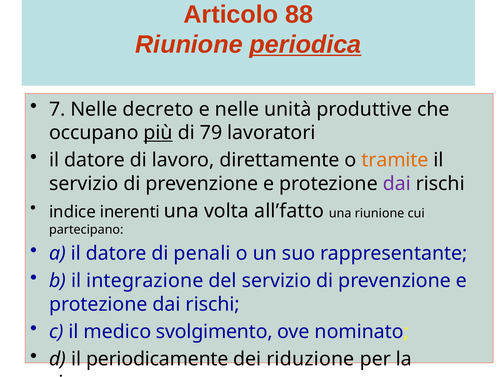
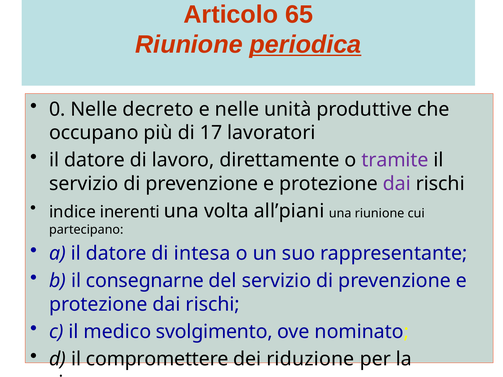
88: 88 -> 65
7: 7 -> 0
più underline: present -> none
79: 79 -> 17
tramite colour: orange -> purple
all’fatto: all’fatto -> all’piani
penali: penali -> intesa
integrazione: integrazione -> consegnarne
periodicamente: periodicamente -> compromettere
